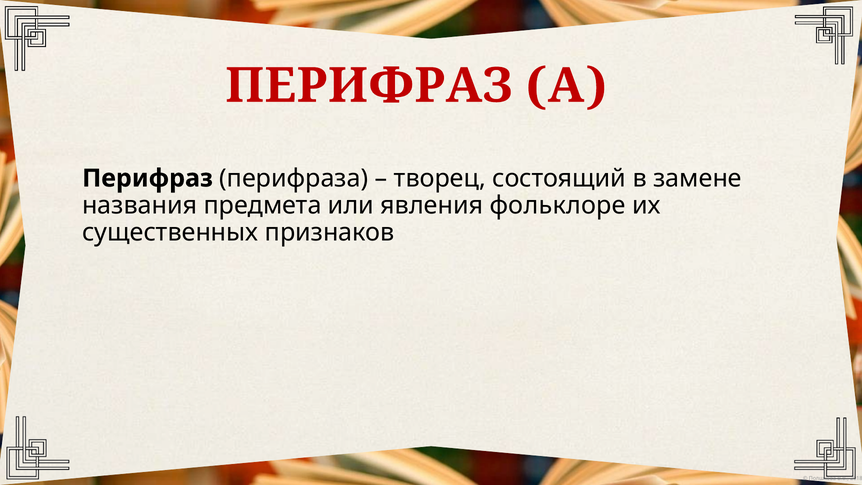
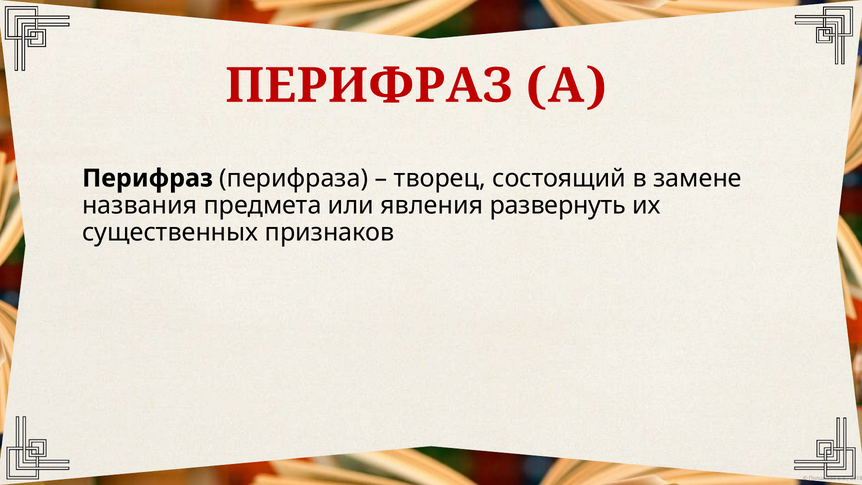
фольклоре: фольклоре -> развернуть
